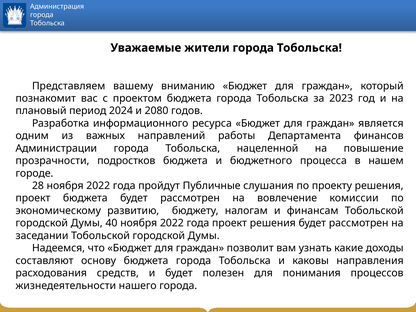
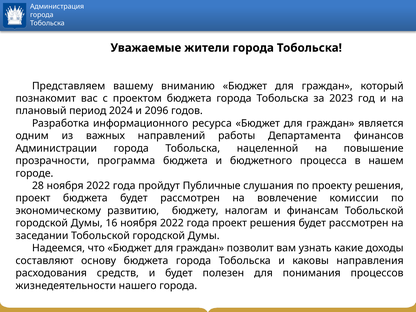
2080: 2080 -> 2096
подростков: подростков -> программа
40: 40 -> 16
